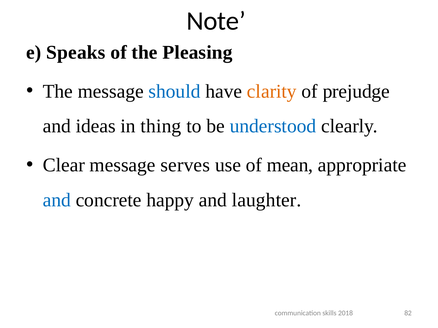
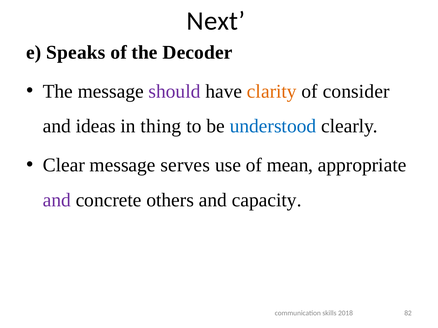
Note: Note -> Next
Pleasing: Pleasing -> Decoder
should colour: blue -> purple
prejudge: prejudge -> consider
and at (57, 200) colour: blue -> purple
happy: happy -> others
laughter: laughter -> capacity
